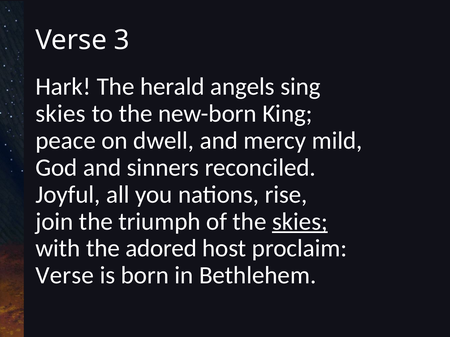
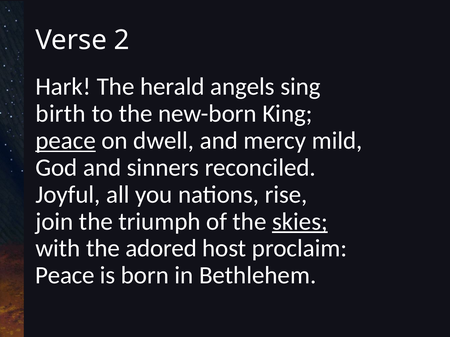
3: 3 -> 2
skies at (61, 114): skies -> birth
peace at (66, 141) underline: none -> present
Verse at (65, 276): Verse -> Peace
